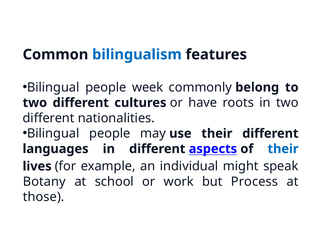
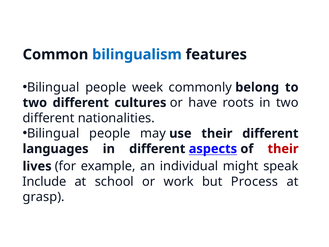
their at (283, 149) colour: blue -> red
Botany: Botany -> Include
those: those -> grasp
